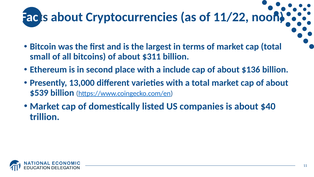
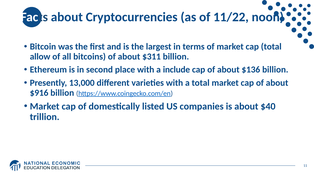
small: small -> allow
$539: $539 -> $916
